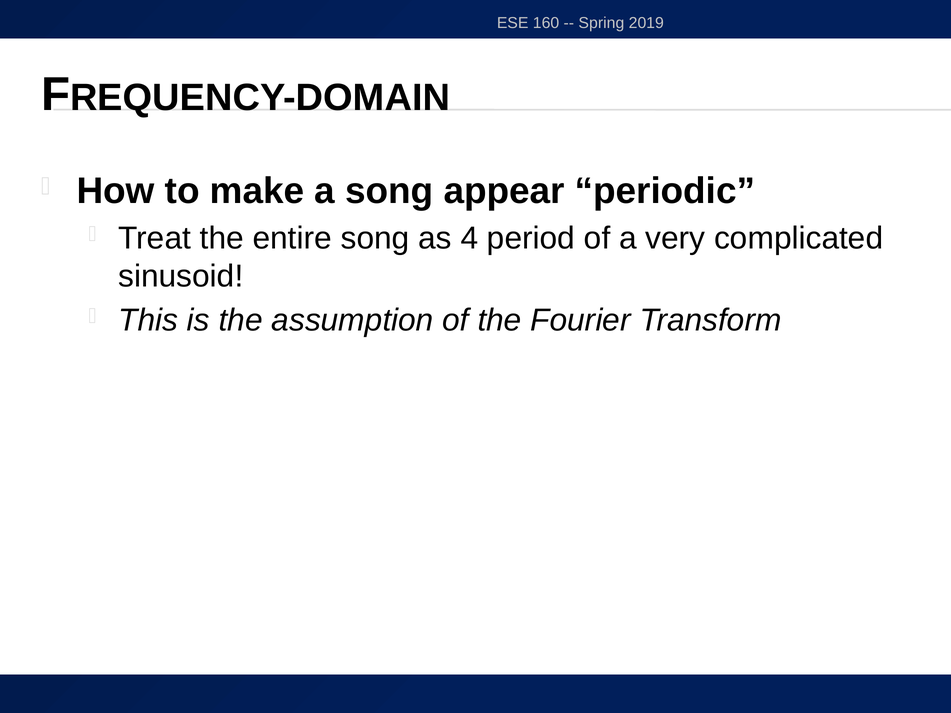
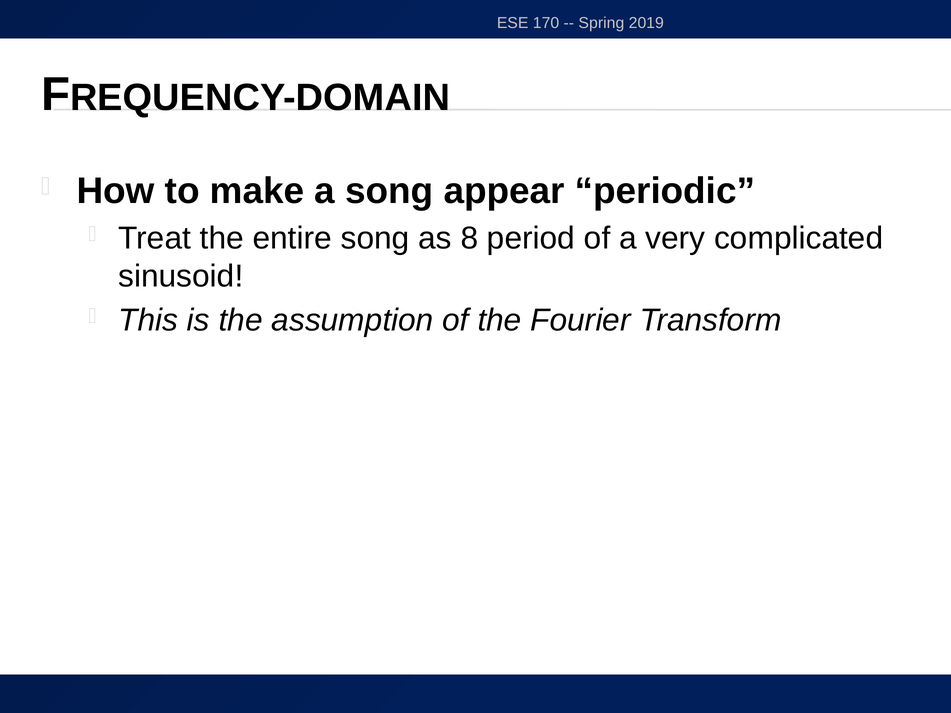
160: 160 -> 170
4: 4 -> 8
